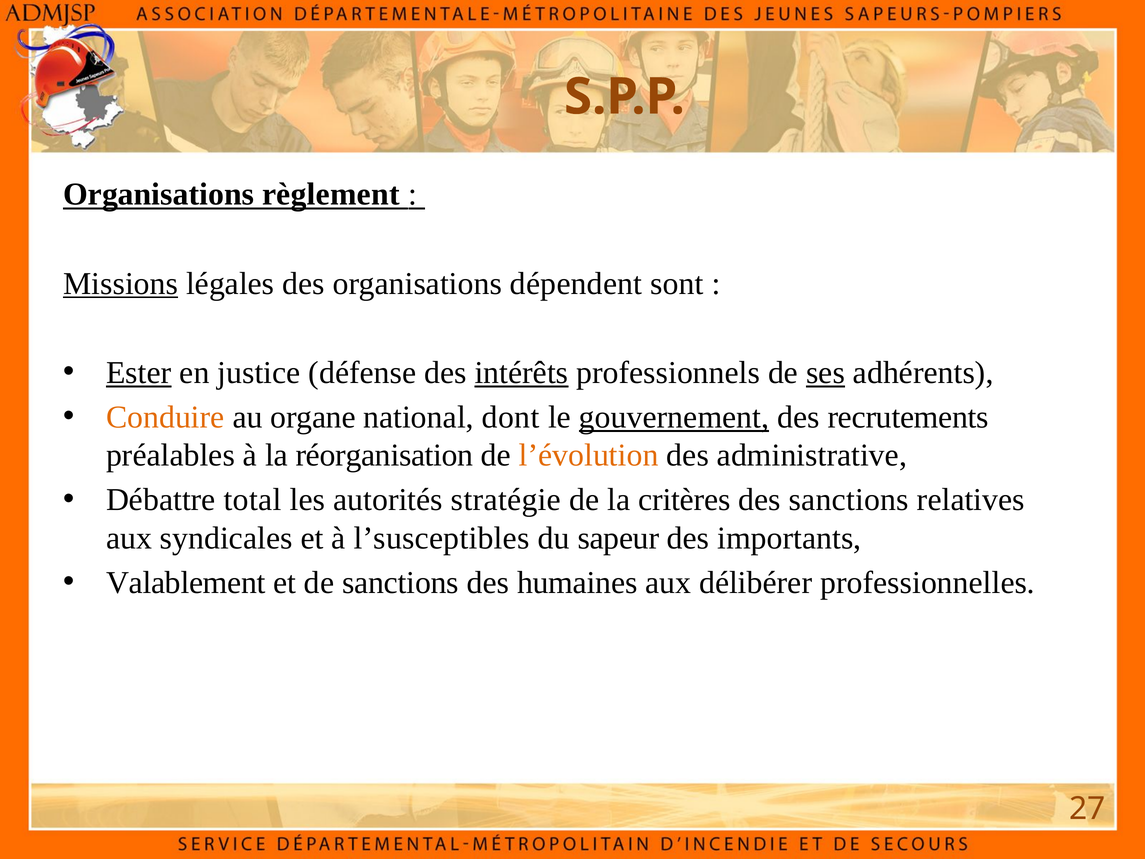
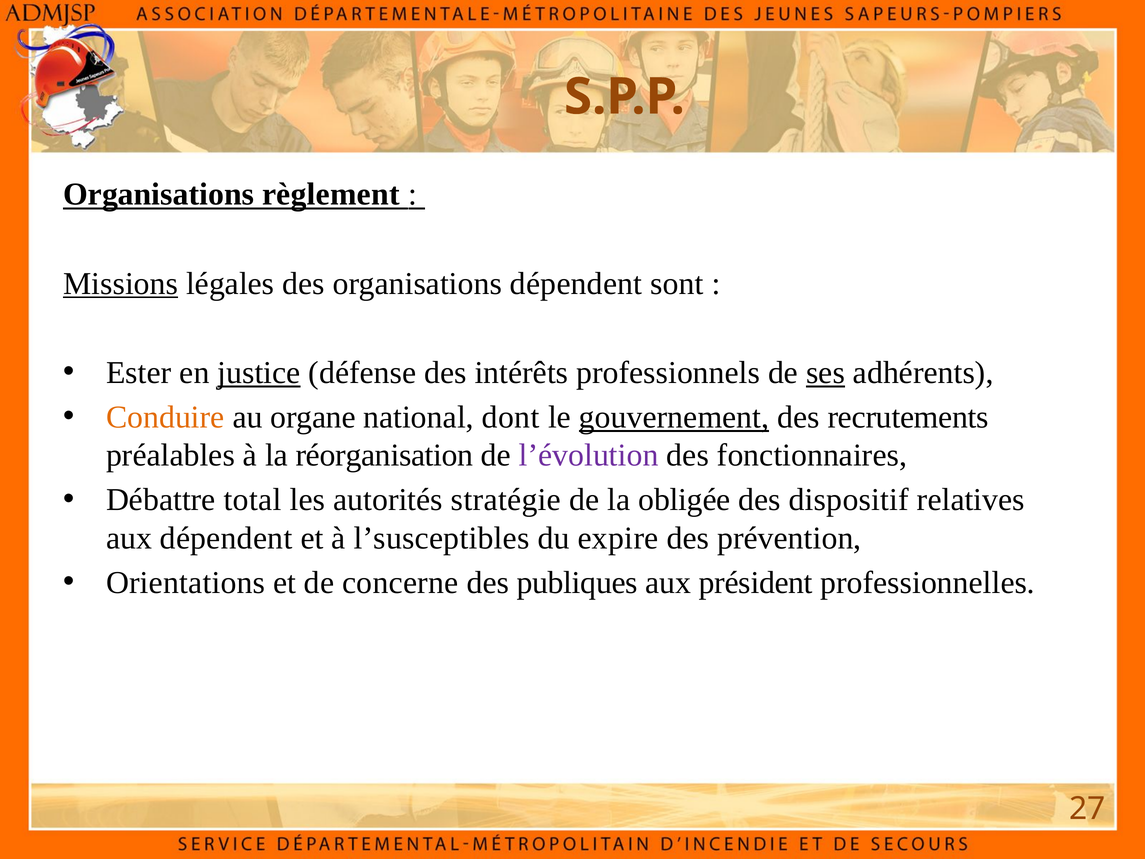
Ester underline: present -> none
justice underline: none -> present
intérêts underline: present -> none
l’évolution colour: orange -> purple
administrative: administrative -> fonctionnaires
critères: critères -> obligée
des sanctions: sanctions -> dispositif
aux syndicales: syndicales -> dépendent
sapeur: sapeur -> expire
importants: importants -> prévention
Valablement: Valablement -> Orientations
de sanctions: sanctions -> concerne
humaines: humaines -> publiques
délibérer: délibérer -> président
